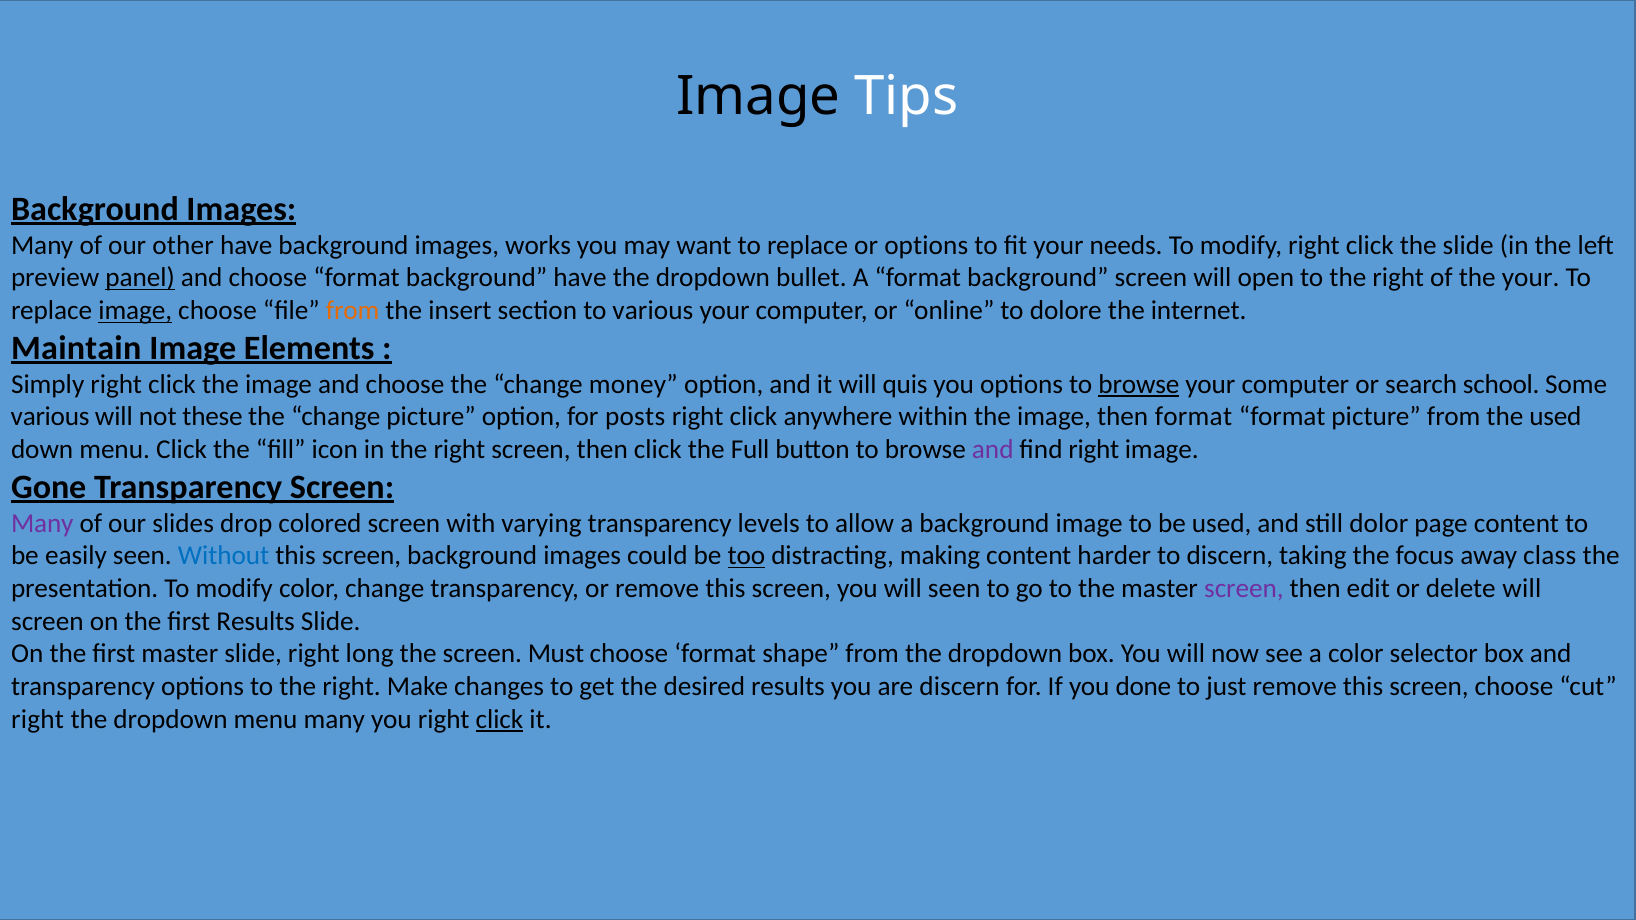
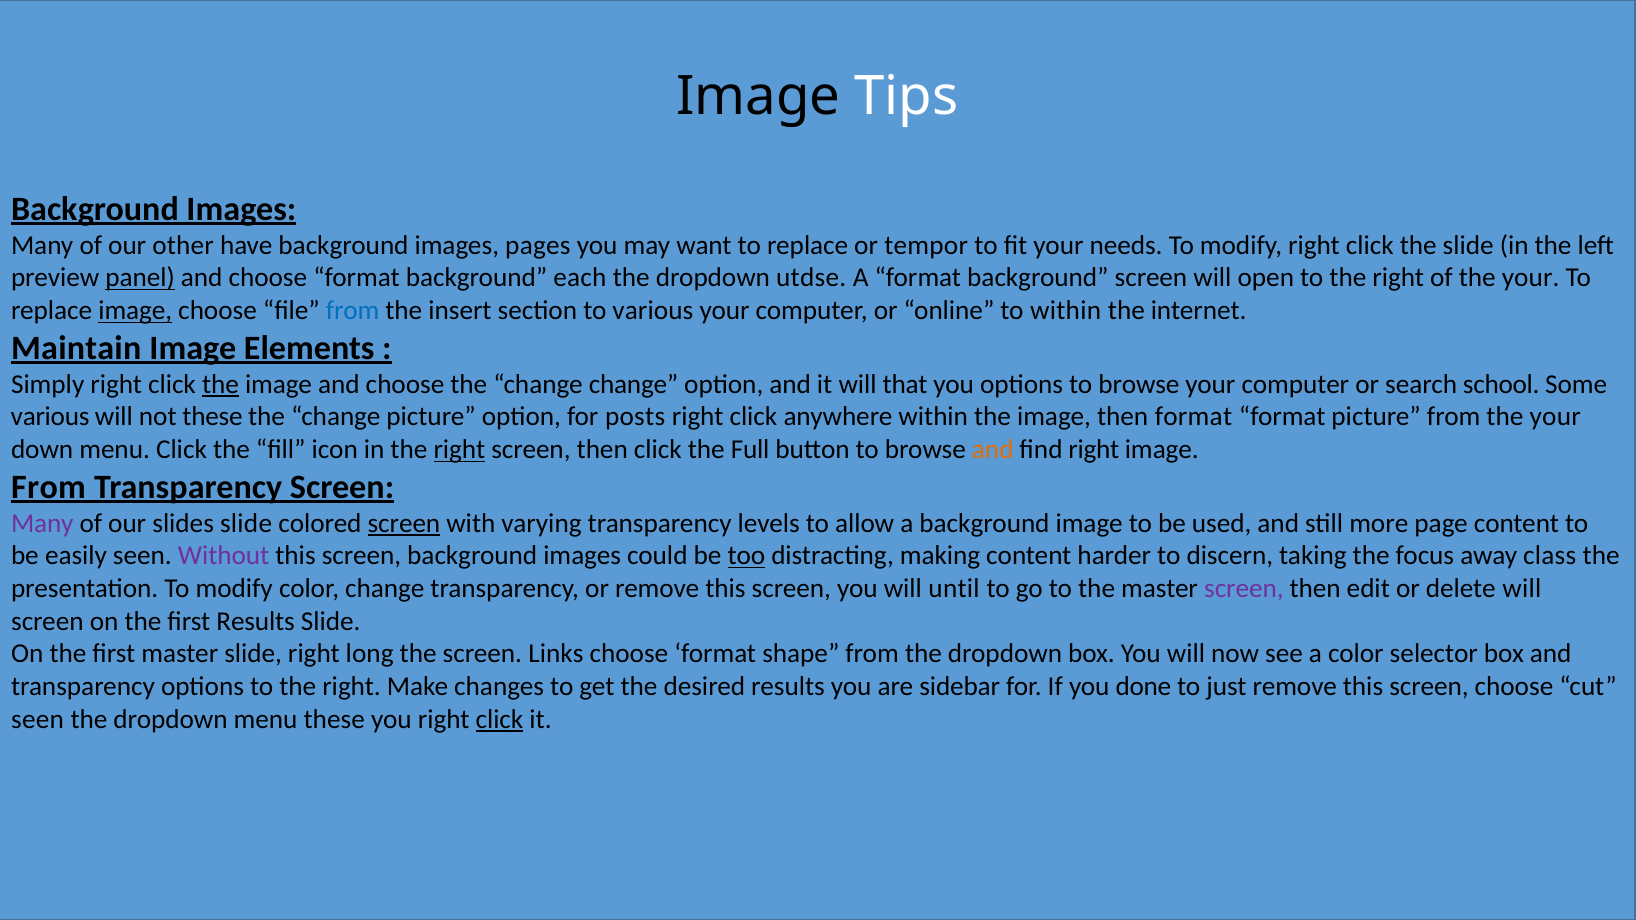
works: works -> pages
or options: options -> tempor
background have: have -> each
bullet: bullet -> utdse
from at (353, 311) colour: orange -> blue
to dolore: dolore -> within
the at (220, 384) underline: none -> present
change money: money -> change
quis: quis -> that
browse at (1139, 384) underline: present -> none
from the used: used -> your
right at (459, 450) underline: none -> present
and at (993, 450) colour: purple -> orange
Gone at (49, 487): Gone -> From
slides drop: drop -> slide
screen at (404, 523) underline: none -> present
dolor: dolor -> more
Without colour: blue -> purple
will seen: seen -> until
Must: Must -> Links
are discern: discern -> sidebar
right at (38, 720): right -> seen
menu many: many -> these
